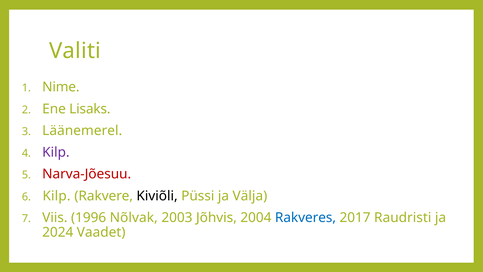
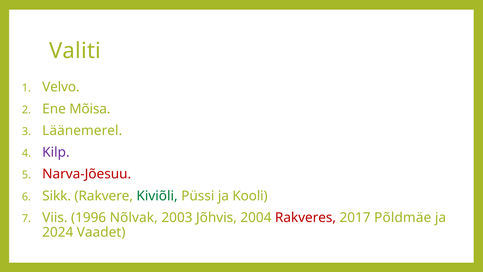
Nime: Nime -> Velvo
Lisaks: Lisaks -> Mõisa
Kilp at (56, 196): Kilp -> Sikk
Kiviõli colour: black -> green
Välja: Välja -> Kooli
Rakveres colour: blue -> red
Raudristi: Raudristi -> Põldmäe
